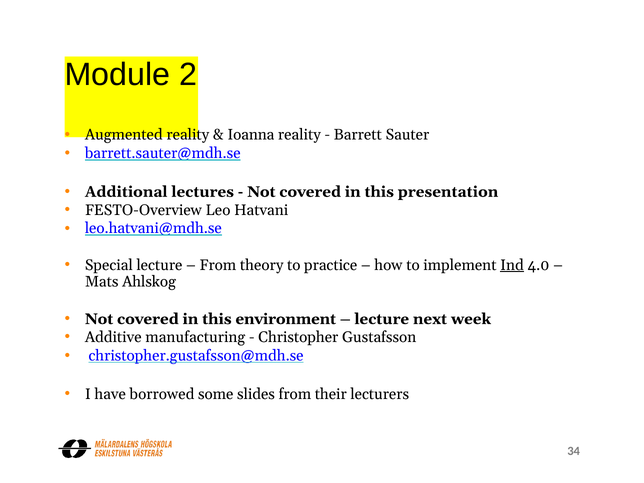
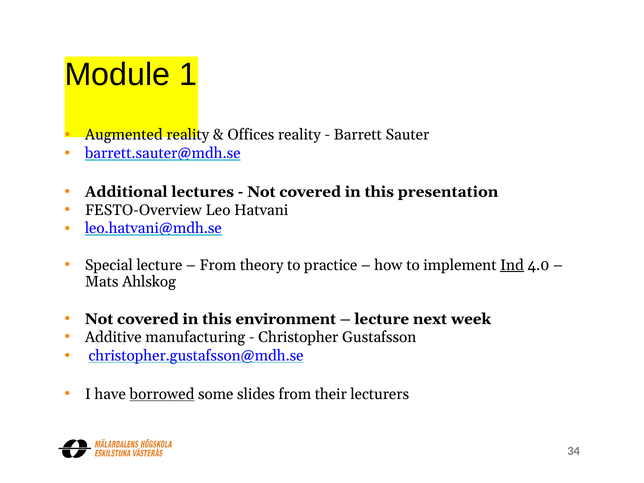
2: 2 -> 1
Ioanna: Ioanna -> Offices
borrowed underline: none -> present
